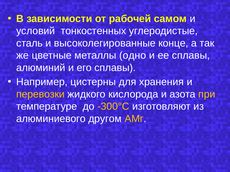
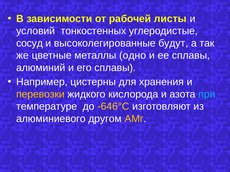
самом: самом -> листы
сталь: сталь -> сосуд
конце: конце -> будут
при colour: yellow -> light blue
-300°С: -300°С -> -646°С
